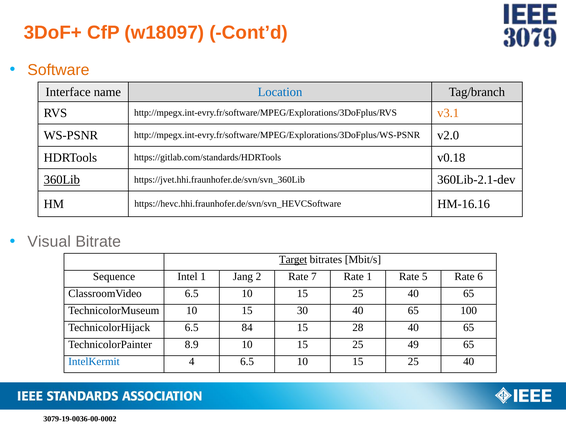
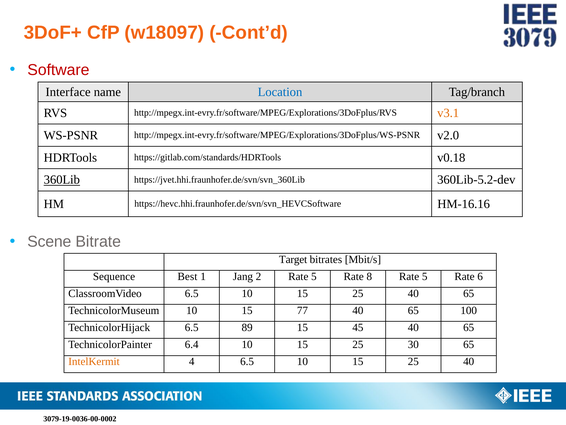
Software colour: orange -> red
360Lib-2.1-dev: 360Lib-2.1-dev -> 360Lib-5.2-dev
Visual: Visual -> Scene
Target underline: present -> none
Intel: Intel -> Best
2 Rate 7: 7 -> 5
Rate 1: 1 -> 8
30: 30 -> 77
84: 84 -> 89
28: 28 -> 45
8.9: 8.9 -> 6.4
49: 49 -> 30
IntelKermit colour: blue -> orange
